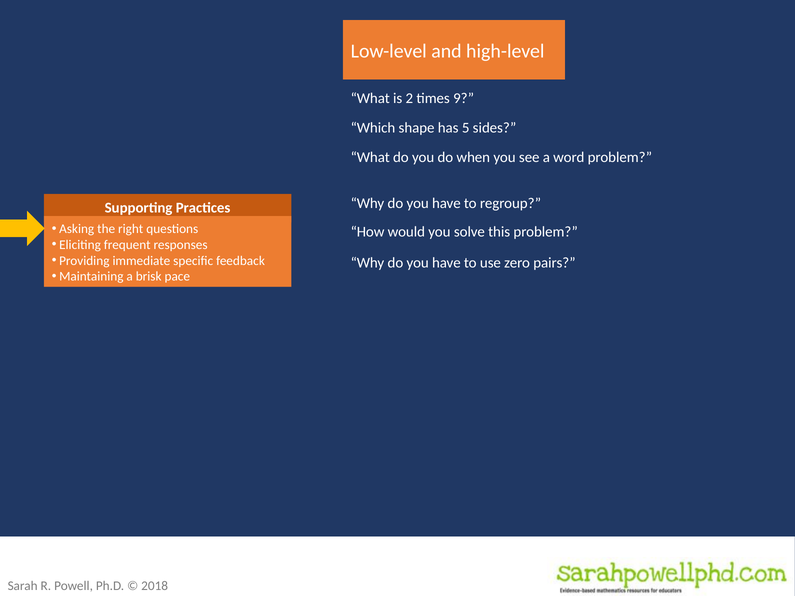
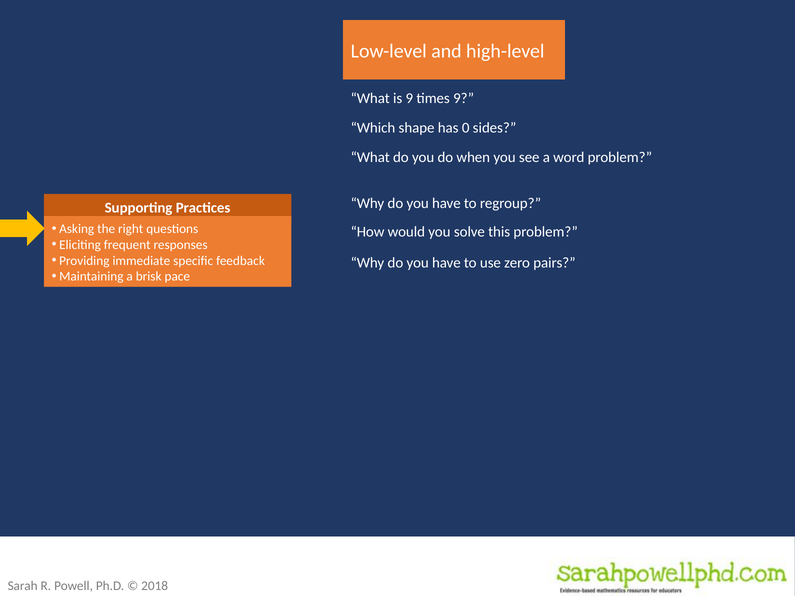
is 2: 2 -> 9
5: 5 -> 0
